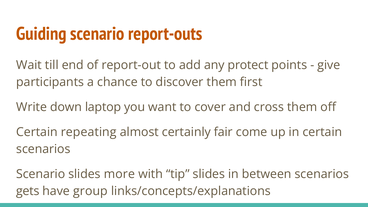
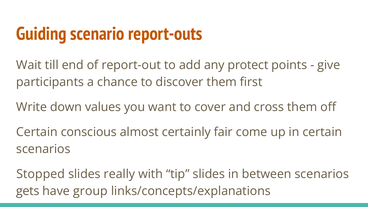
laptop: laptop -> values
repeating: repeating -> conscious
Scenario at (41, 174): Scenario -> Stopped
more: more -> really
